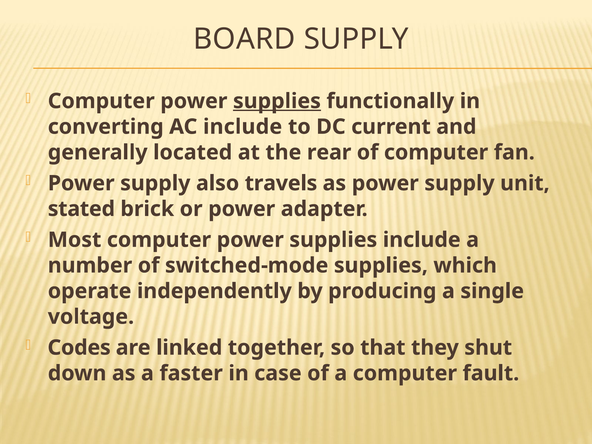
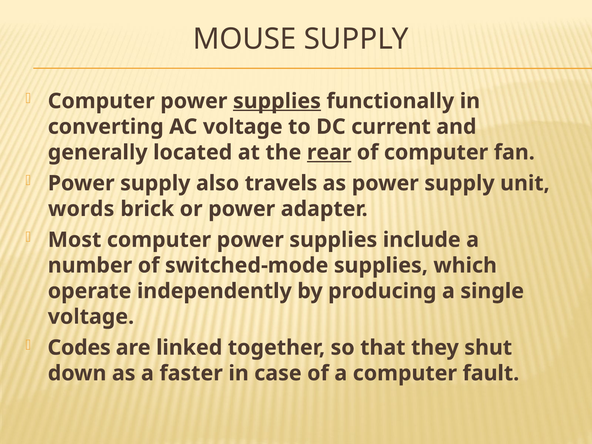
BOARD: BOARD -> MOUSE
AC include: include -> voltage
rear underline: none -> present
stated: stated -> words
